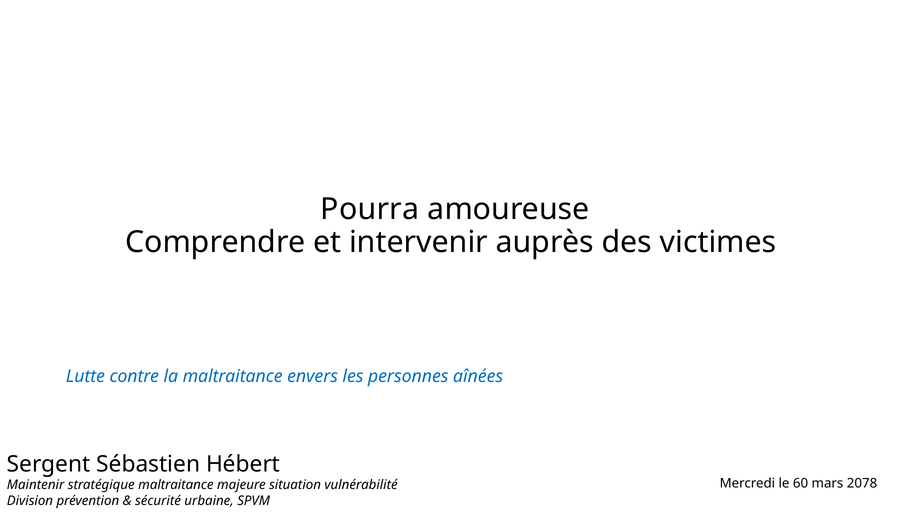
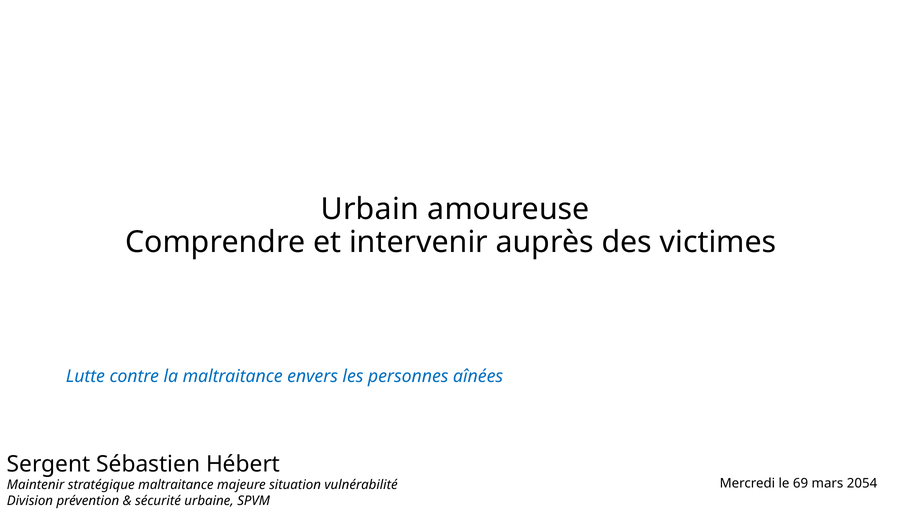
Pourra: Pourra -> Urbain
60: 60 -> 69
2078: 2078 -> 2054
